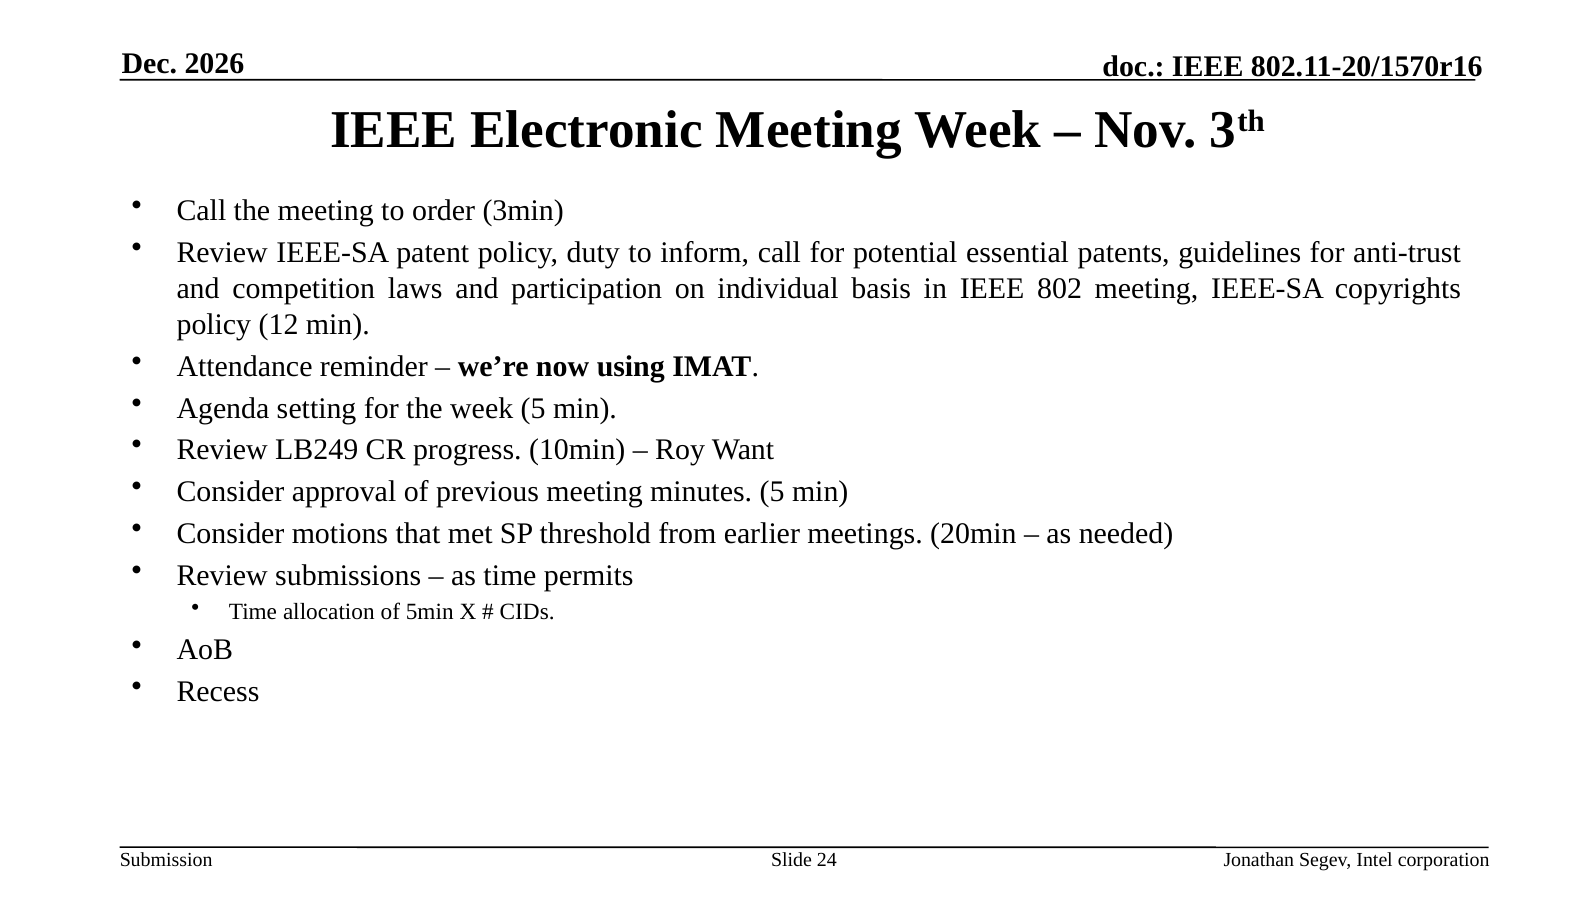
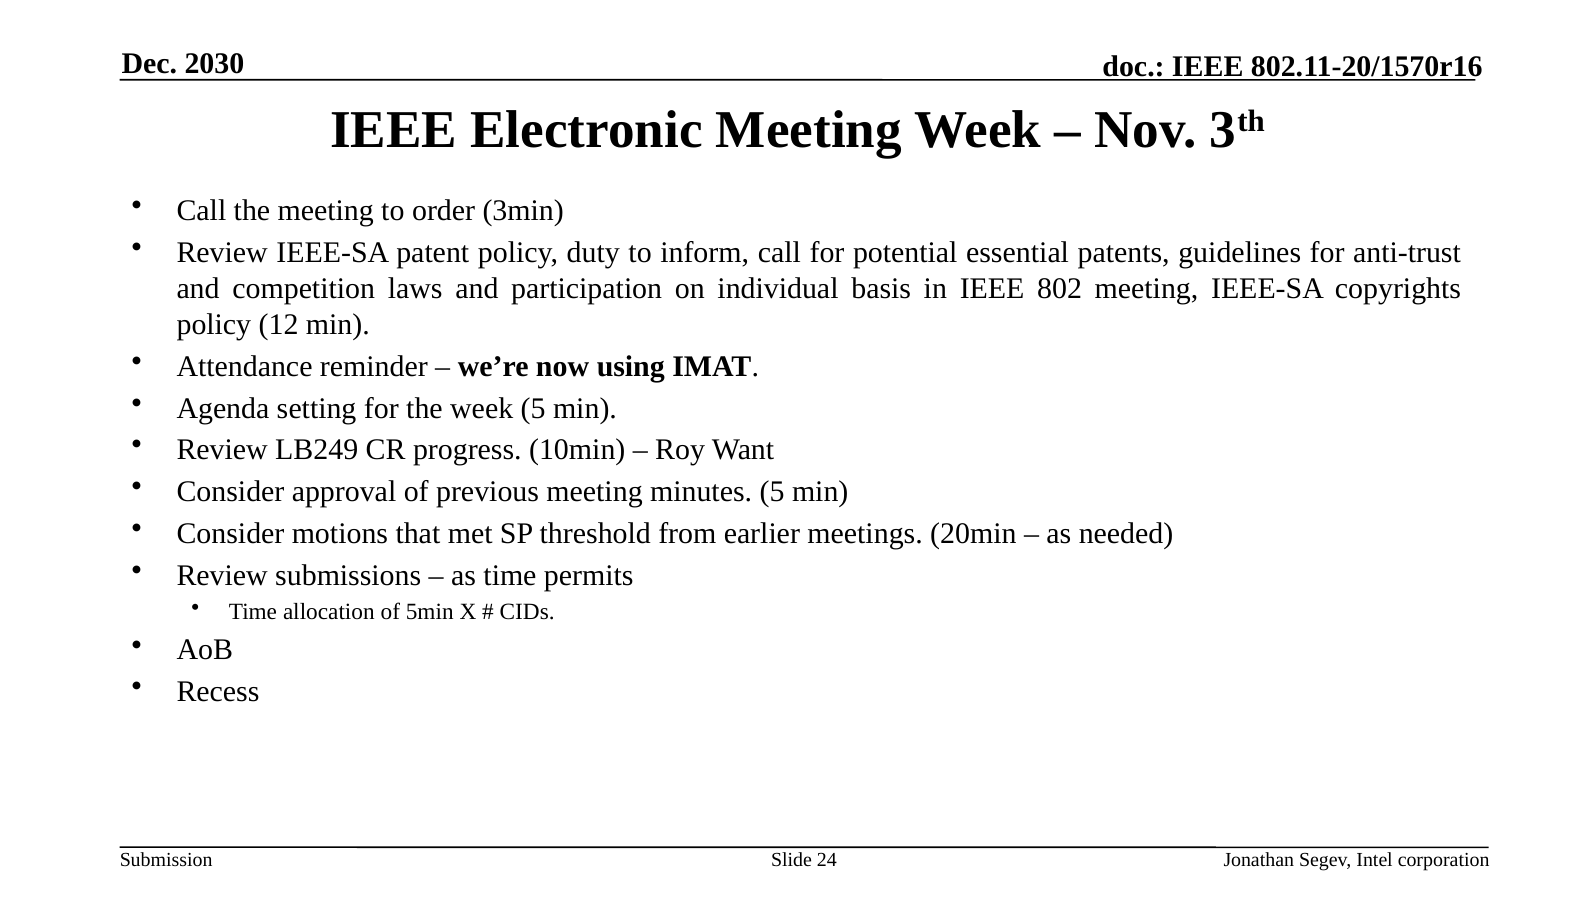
2026: 2026 -> 2030
